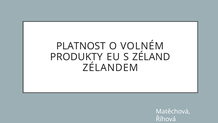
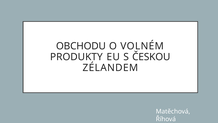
PLATNOST: PLATNOST -> OBCHODU
ZÉLAND: ZÉLAND -> ČESKOU
